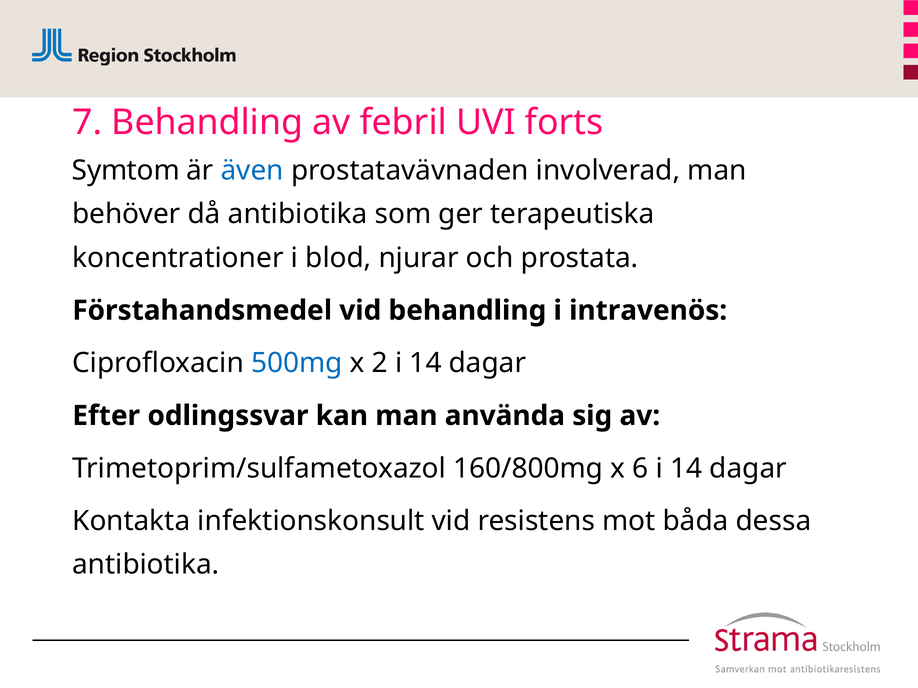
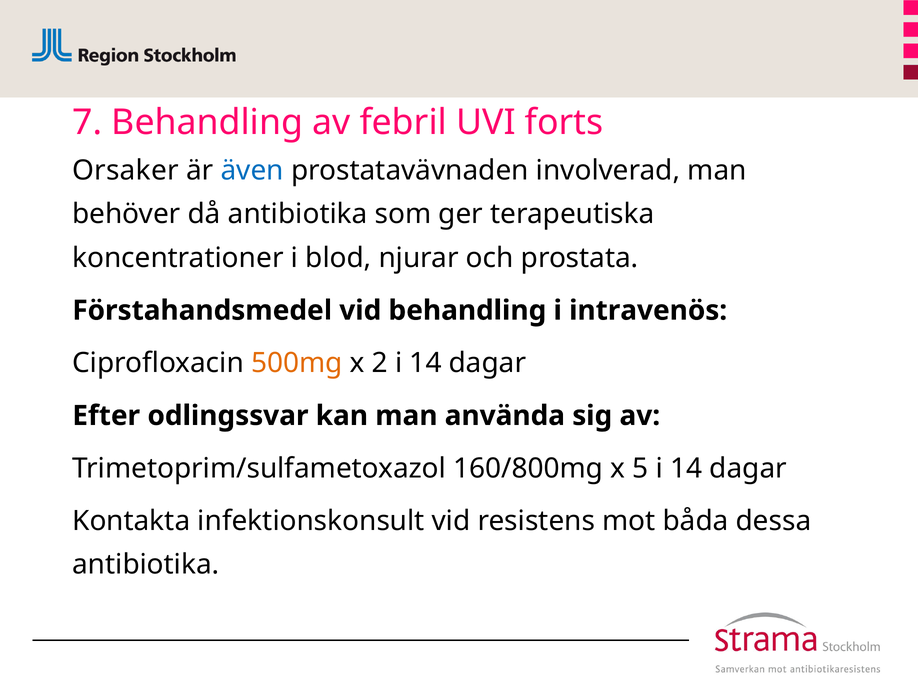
Symtom: Symtom -> Orsaker
500mg colour: blue -> orange
6: 6 -> 5
